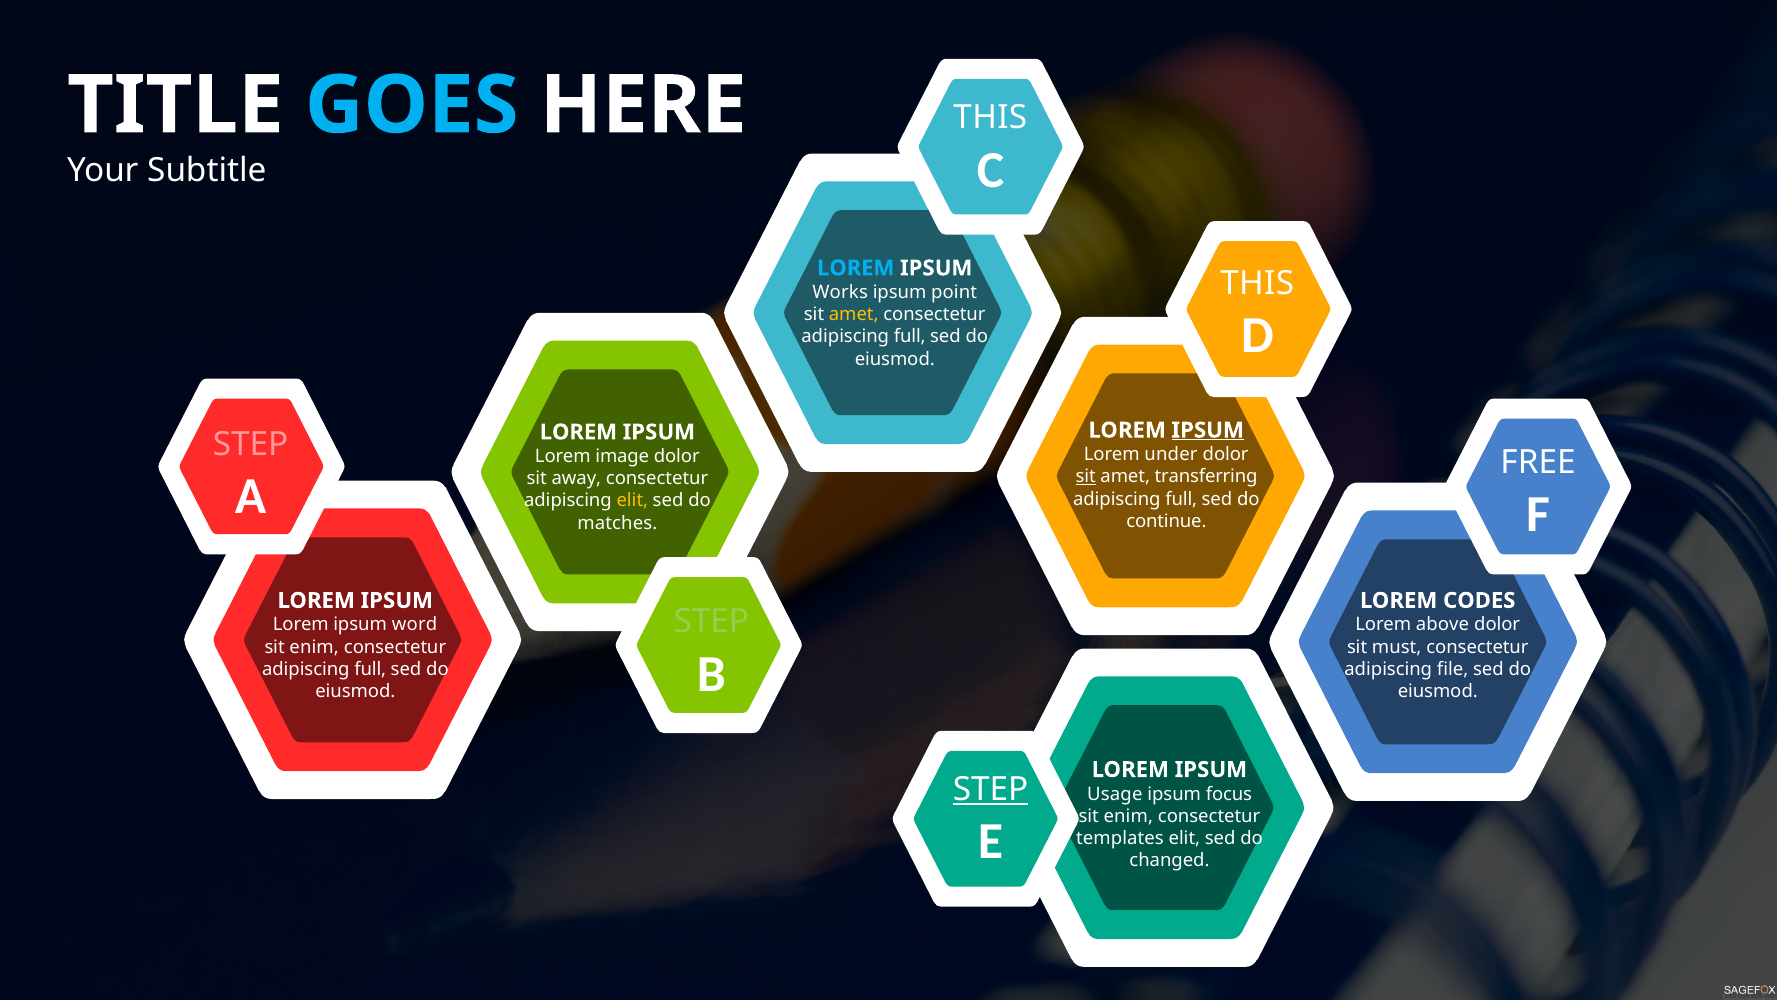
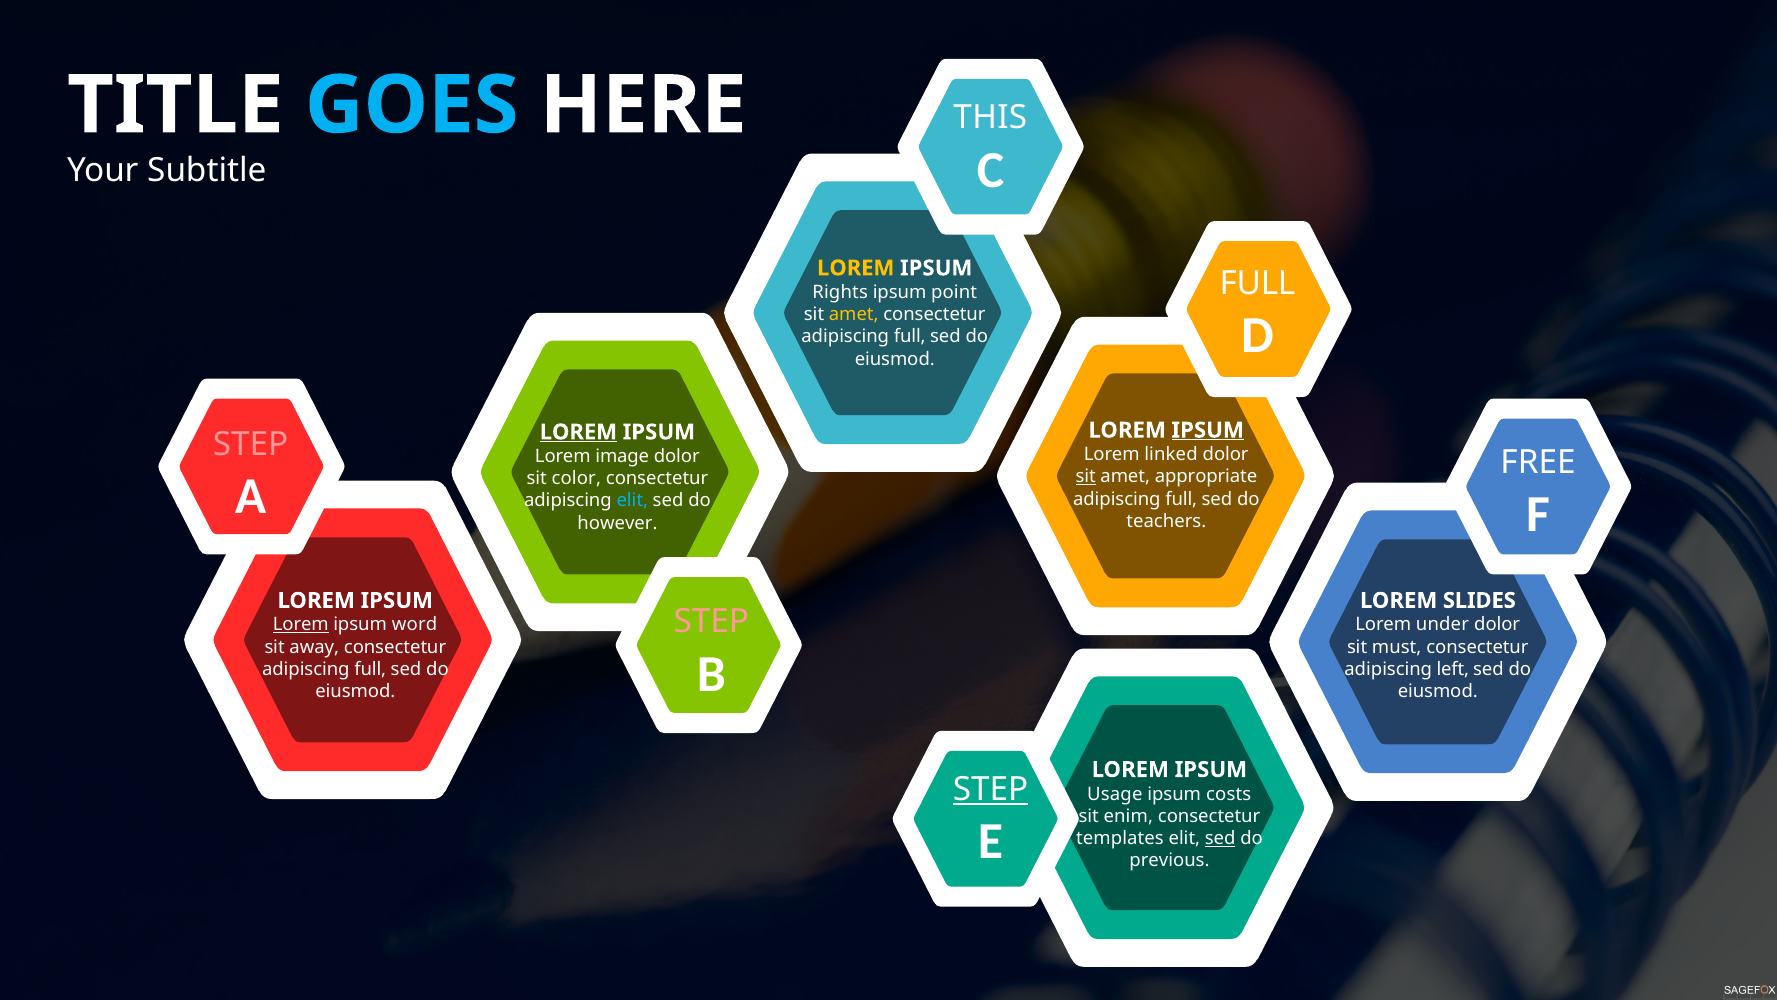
LOREM at (856, 268) colour: light blue -> yellow
THIS at (1257, 283): THIS -> FULL
Works: Works -> Rights
LOREM at (578, 432) underline: none -> present
under: under -> linked
transferring: transferring -> appropriate
away: away -> color
elit at (632, 501) colour: yellow -> light blue
continue: continue -> teachers
matches: matches -> however
CODES: CODES -> SLIDES
STEP at (711, 621) colour: light green -> pink
Lorem at (301, 625) underline: none -> present
above: above -> under
enim at (314, 647): enim -> away
file: file -> left
focus: focus -> costs
sed at (1220, 838) underline: none -> present
changed: changed -> previous
